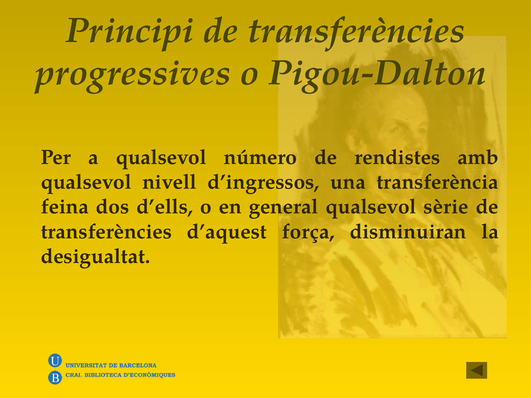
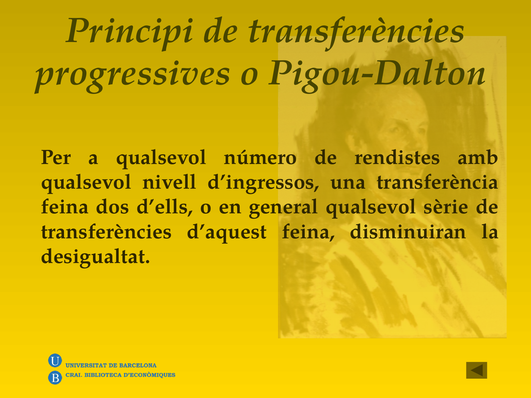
d’aquest força: força -> feina
